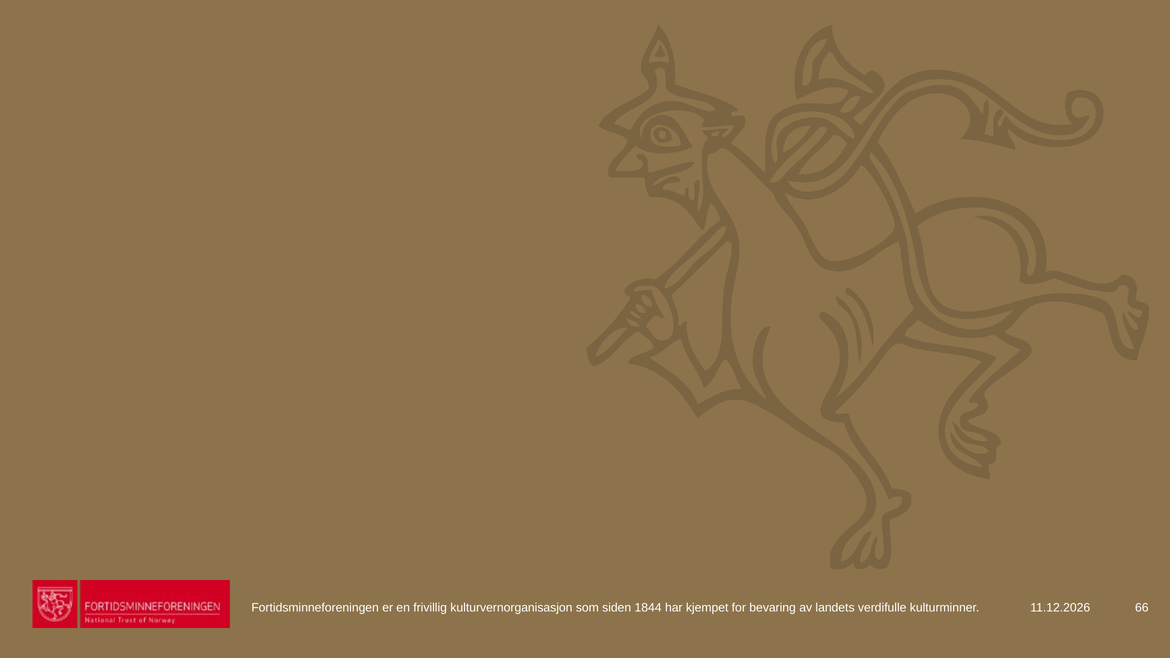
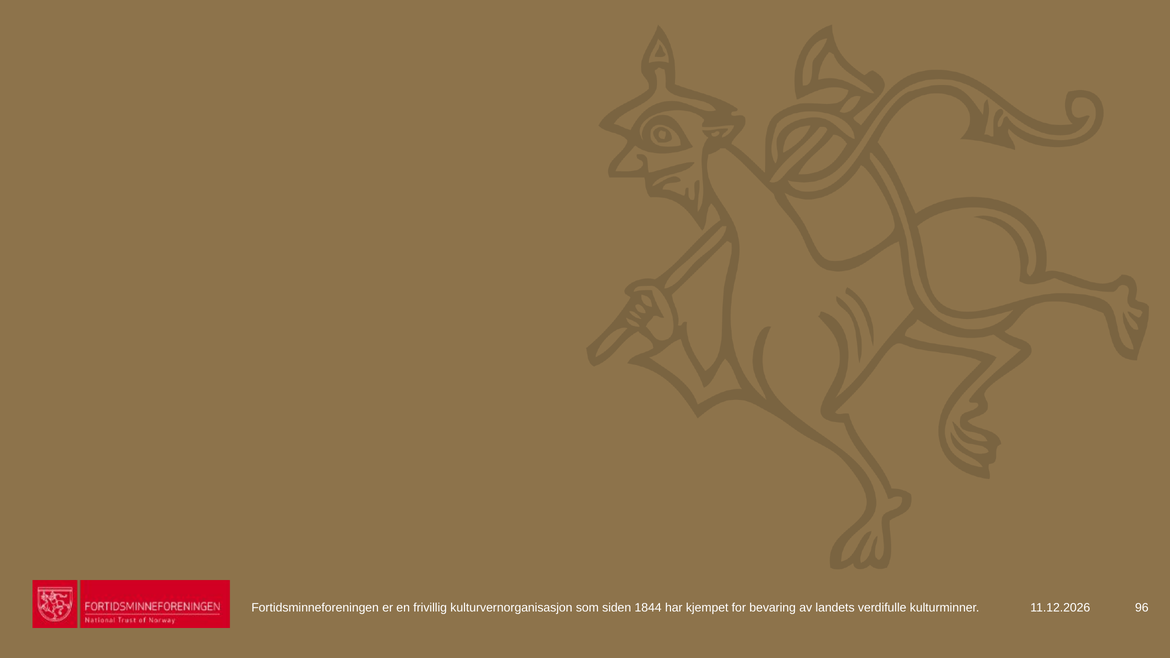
66: 66 -> 96
